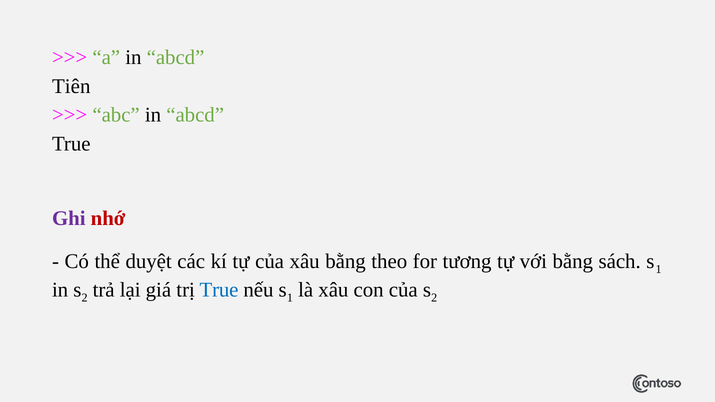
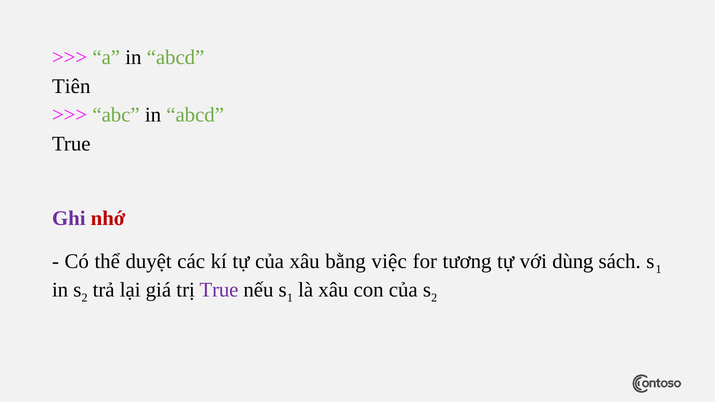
theo: theo -> việc
với bằng: bằng -> dùng
True at (219, 290) colour: blue -> purple
